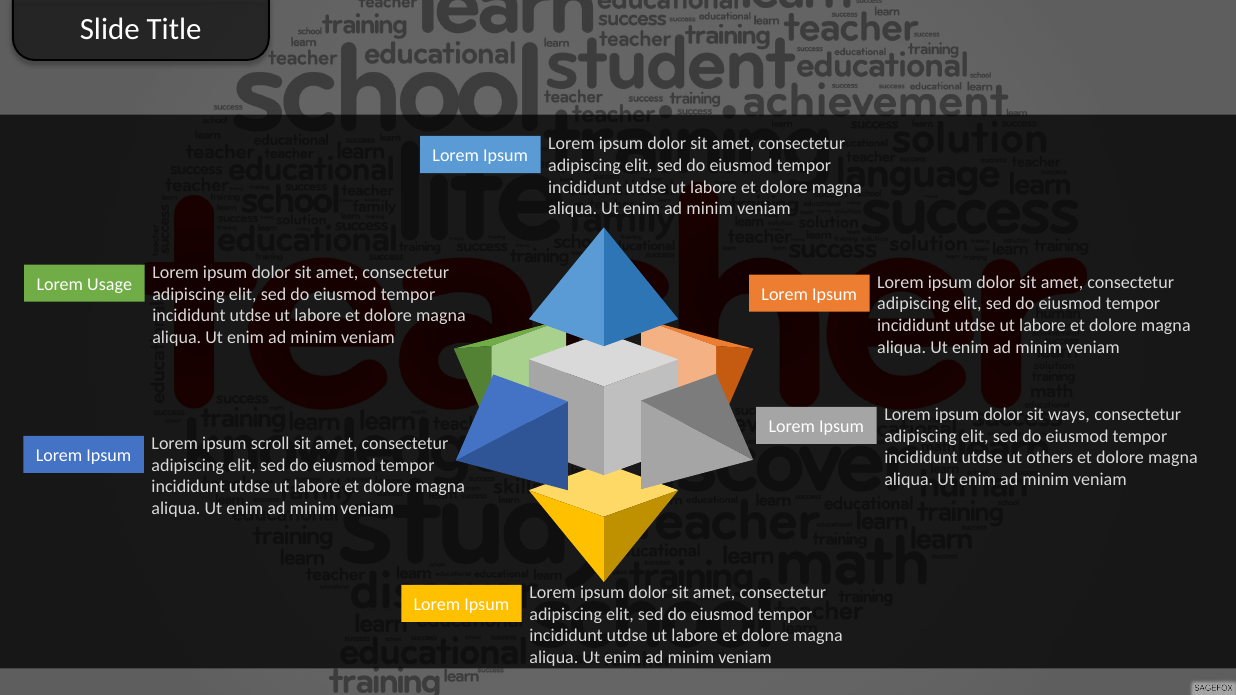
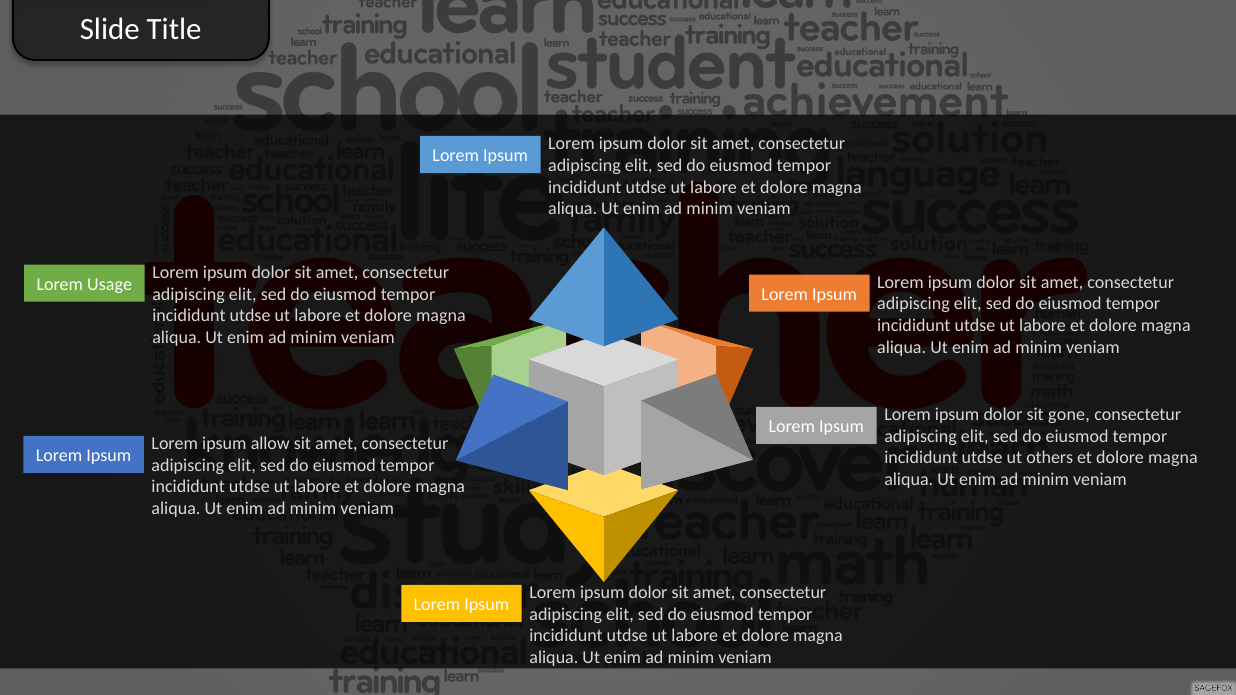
ways: ways -> gone
scroll: scroll -> allow
